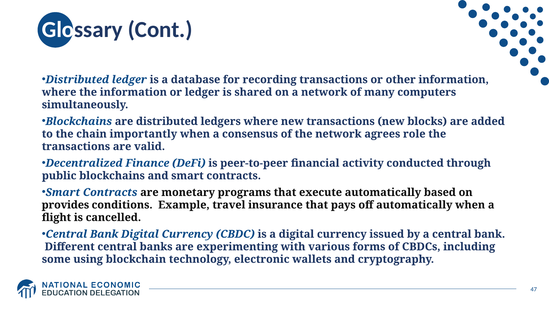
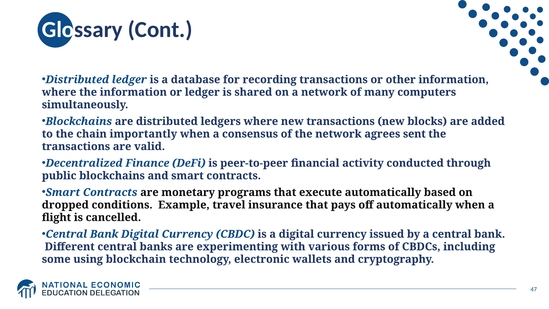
role: role -> sent
provides: provides -> dropped
